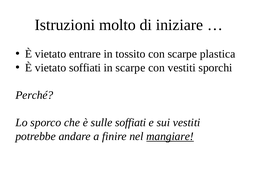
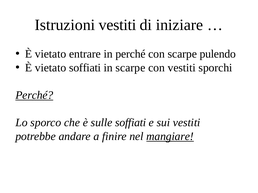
Istruzioni molto: molto -> vestiti
in tossito: tossito -> perché
plastica: plastica -> pulendo
Perché at (34, 95) underline: none -> present
